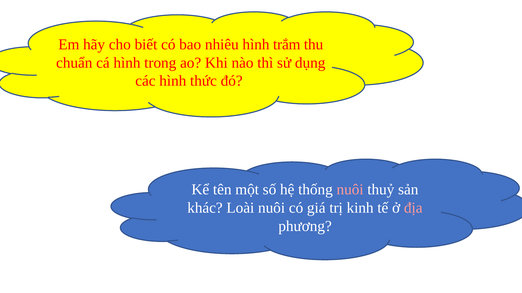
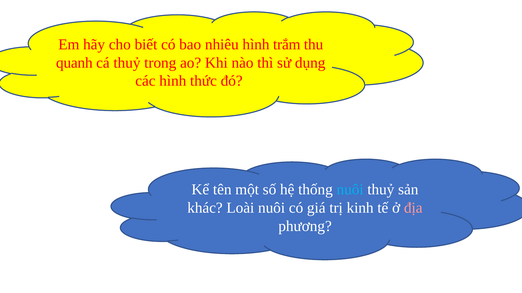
chuẩn: chuẩn -> quanh
cá hình: hình -> thuỷ
nuôi at (350, 190) colour: pink -> light blue
